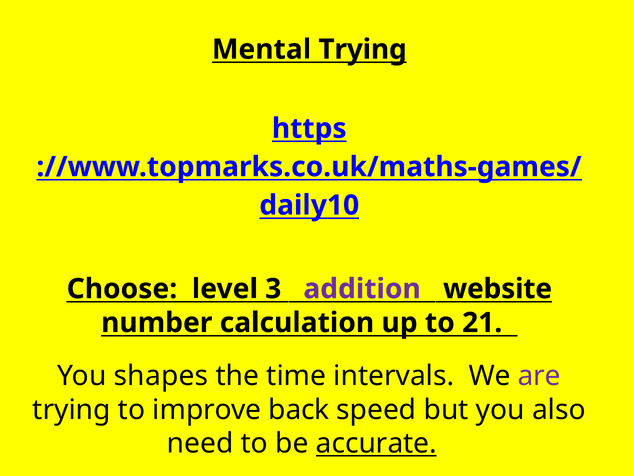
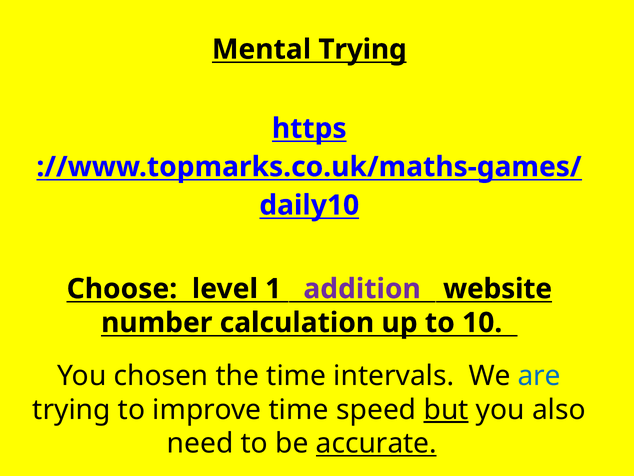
3: 3 -> 1
21: 21 -> 10
shapes: shapes -> chosen
are colour: purple -> blue
improve back: back -> time
but underline: none -> present
